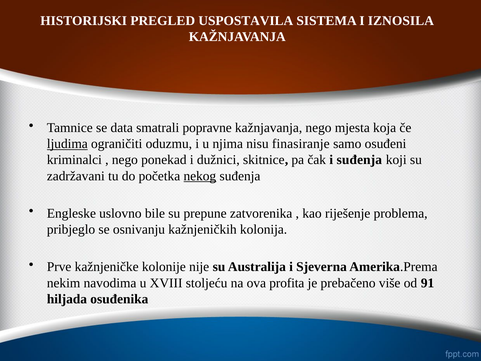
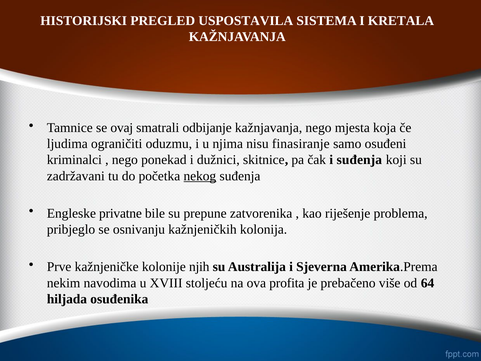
IZNOSILA: IZNOSILA -> KRETALA
data: data -> ovaj
popravne: popravne -> odbijanje
ljudima underline: present -> none
uslovno: uslovno -> privatne
nije: nije -> njih
91: 91 -> 64
